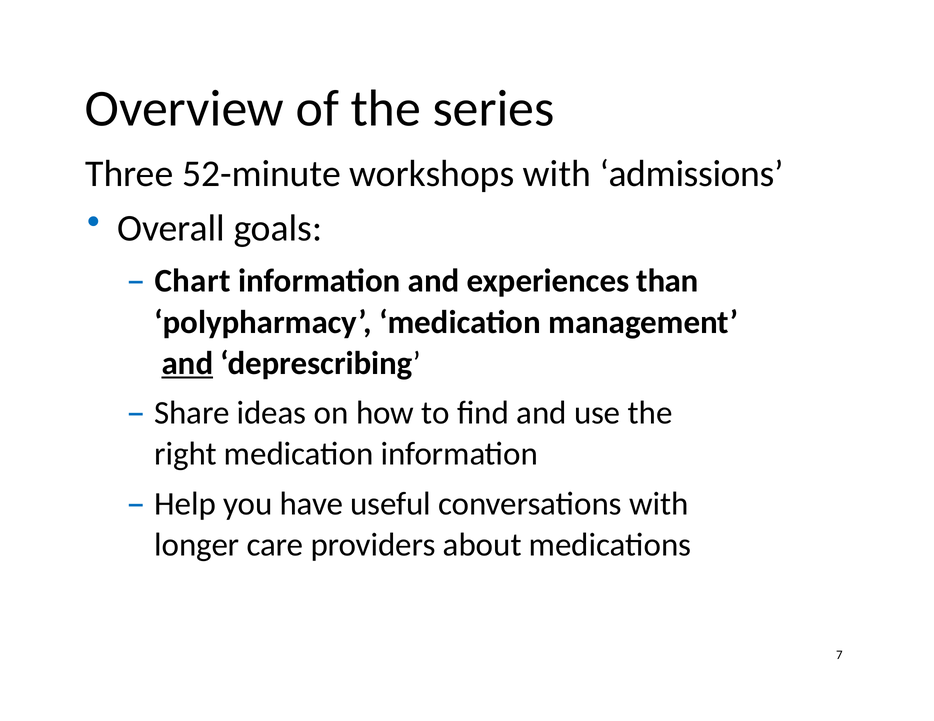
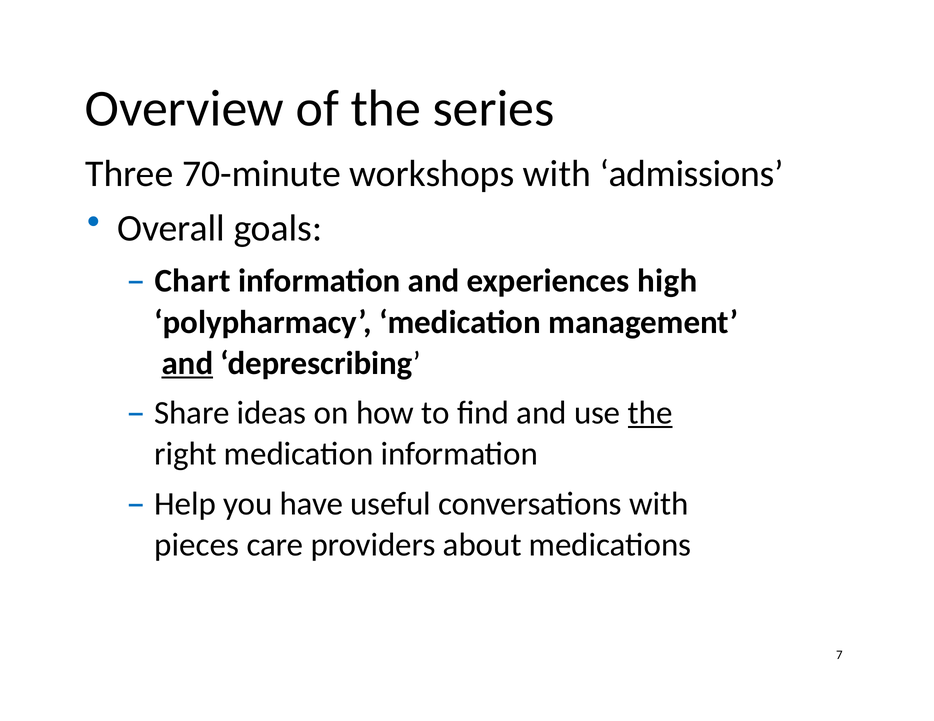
52-minute: 52-minute -> 70-minute
than: than -> high
the at (650, 413) underline: none -> present
longer: longer -> pieces
